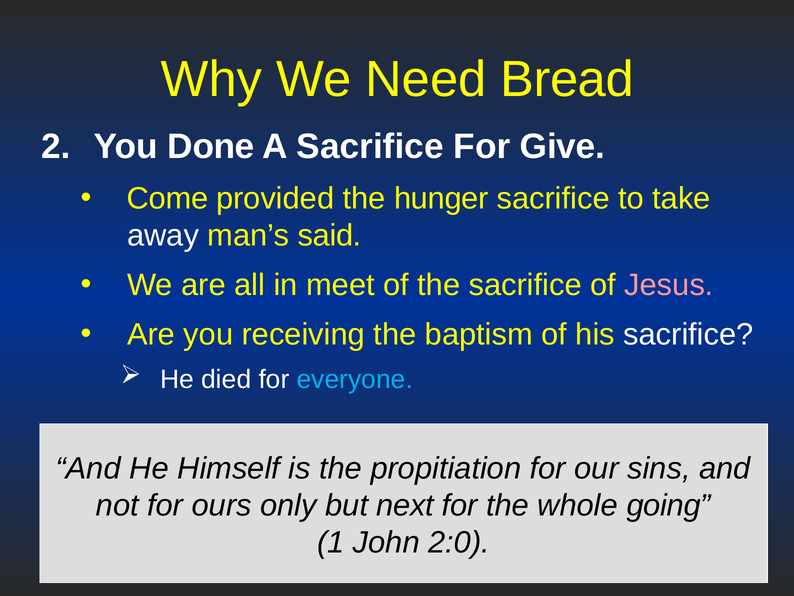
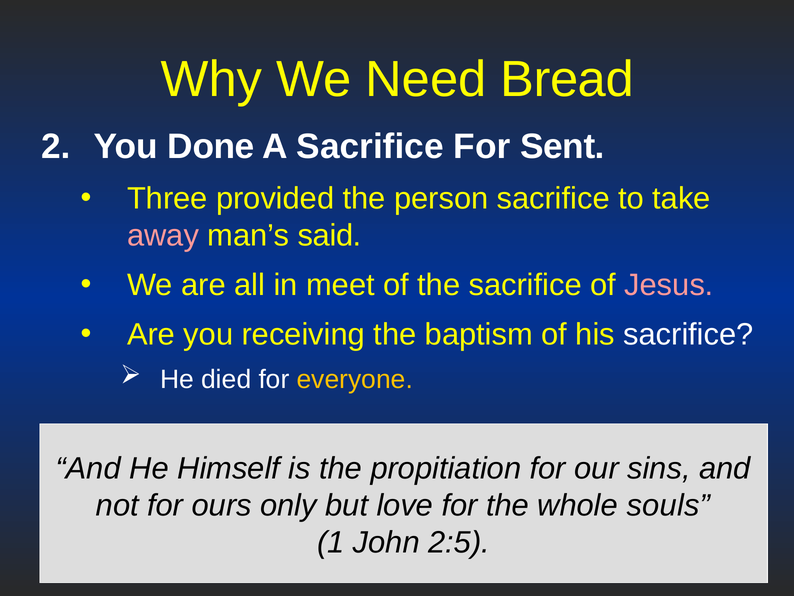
Give: Give -> Sent
Come: Come -> Three
hunger: hunger -> person
away colour: white -> pink
everyone colour: light blue -> yellow
next: next -> love
going: going -> souls
2:0: 2:0 -> 2:5
